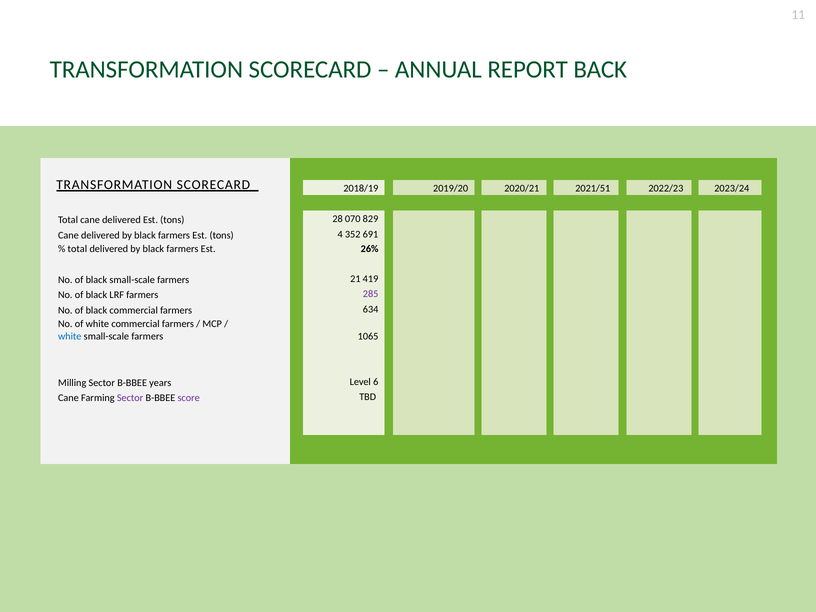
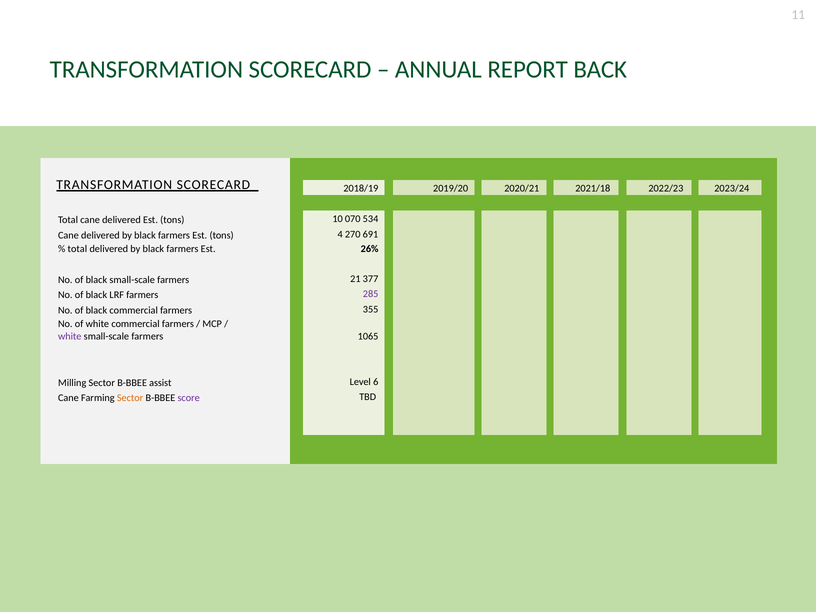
2021/51: 2021/51 -> 2021/18
28: 28 -> 10
829: 829 -> 534
352: 352 -> 270
419: 419 -> 377
634: 634 -> 355
white at (70, 336) colour: blue -> purple
years: years -> assist
Sector at (130, 398) colour: purple -> orange
